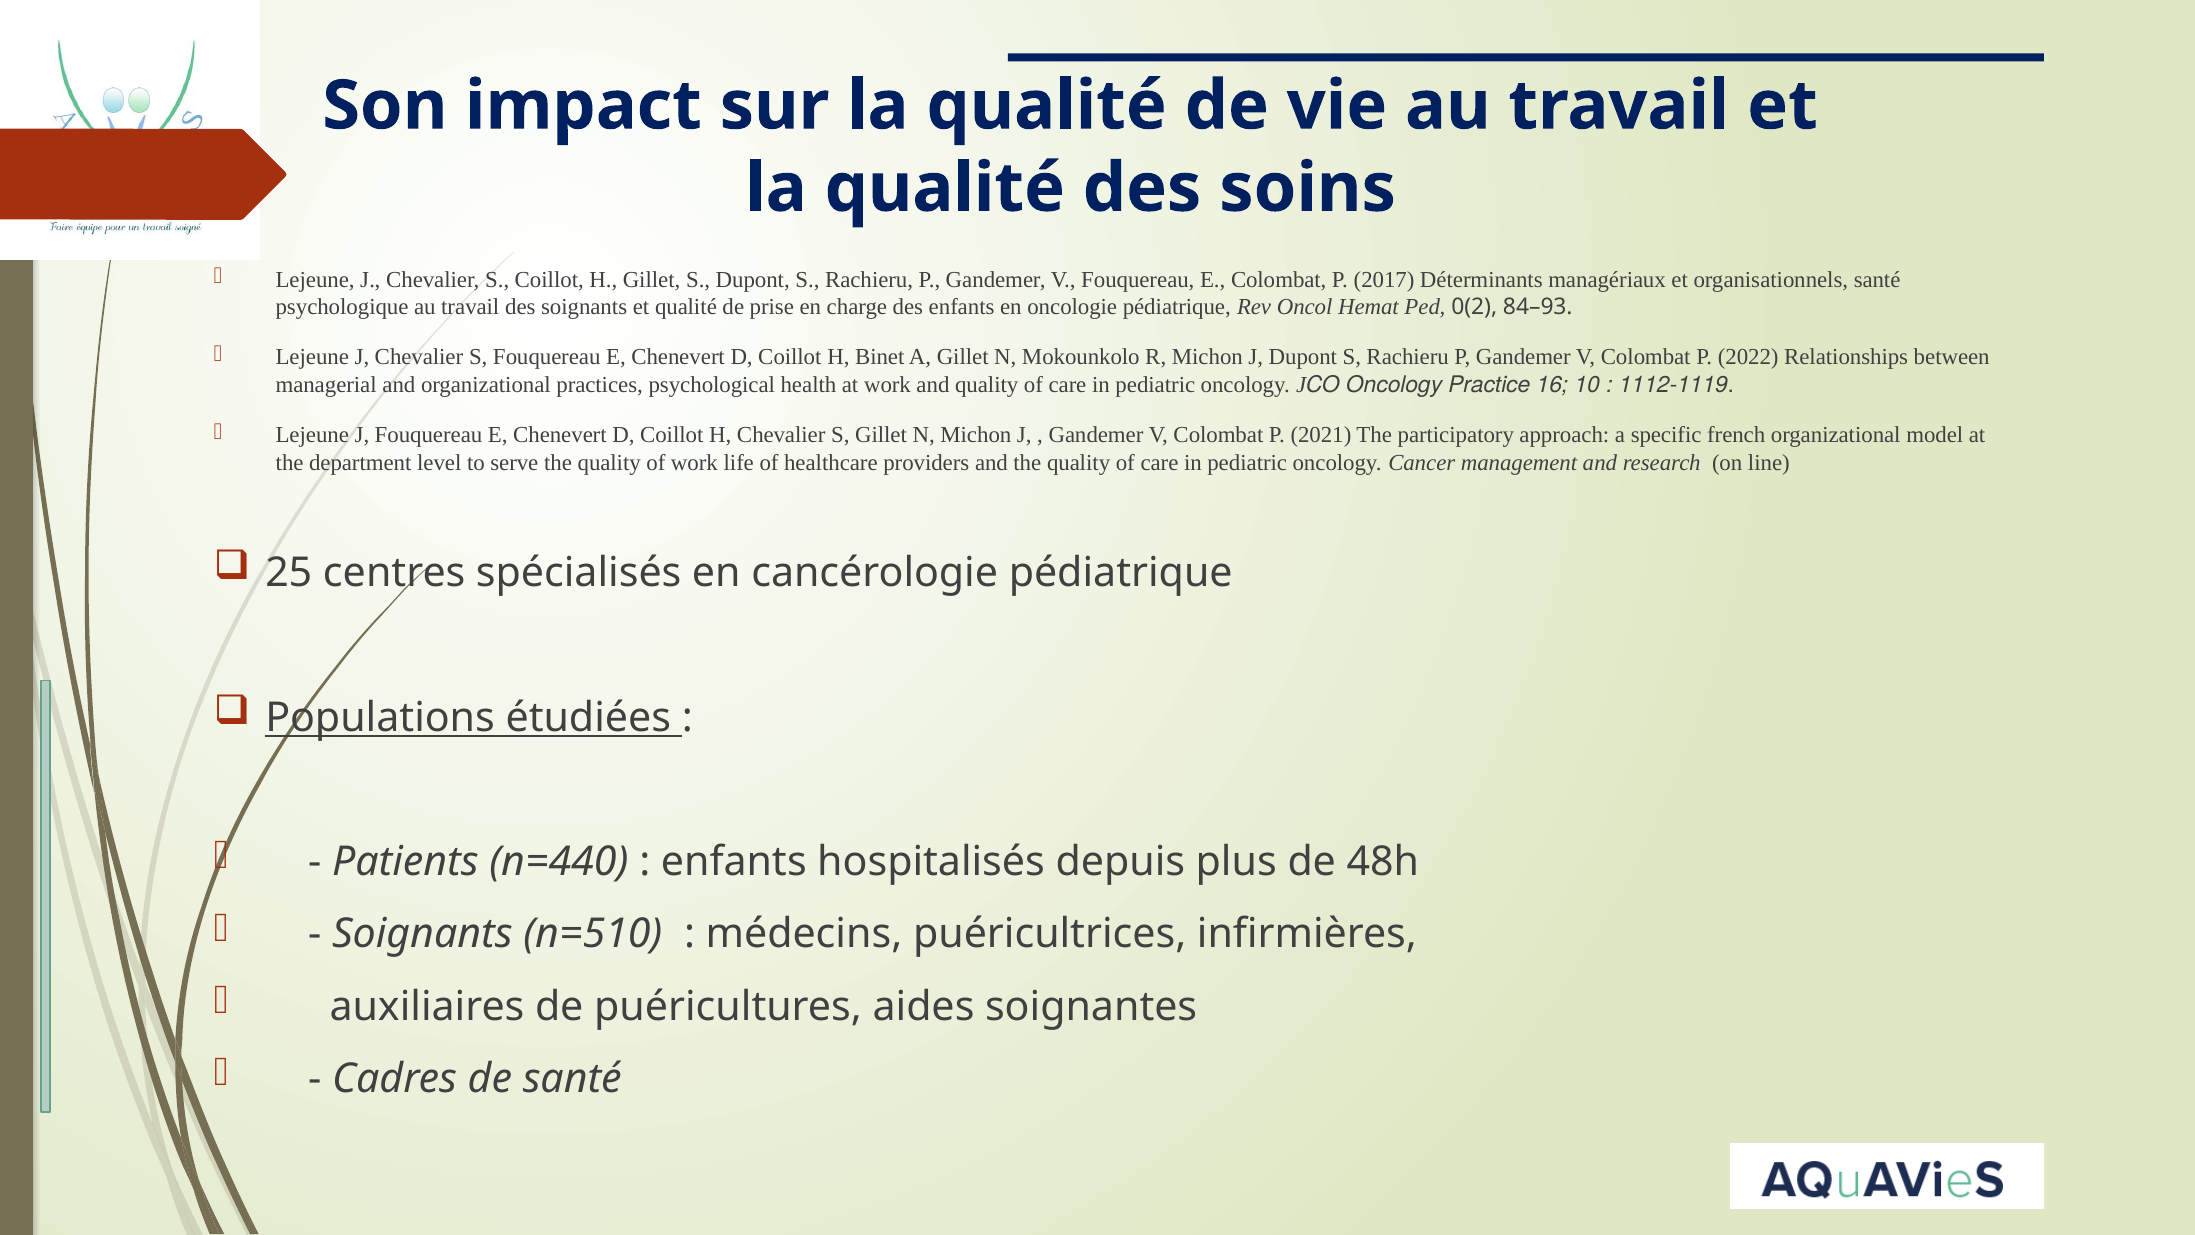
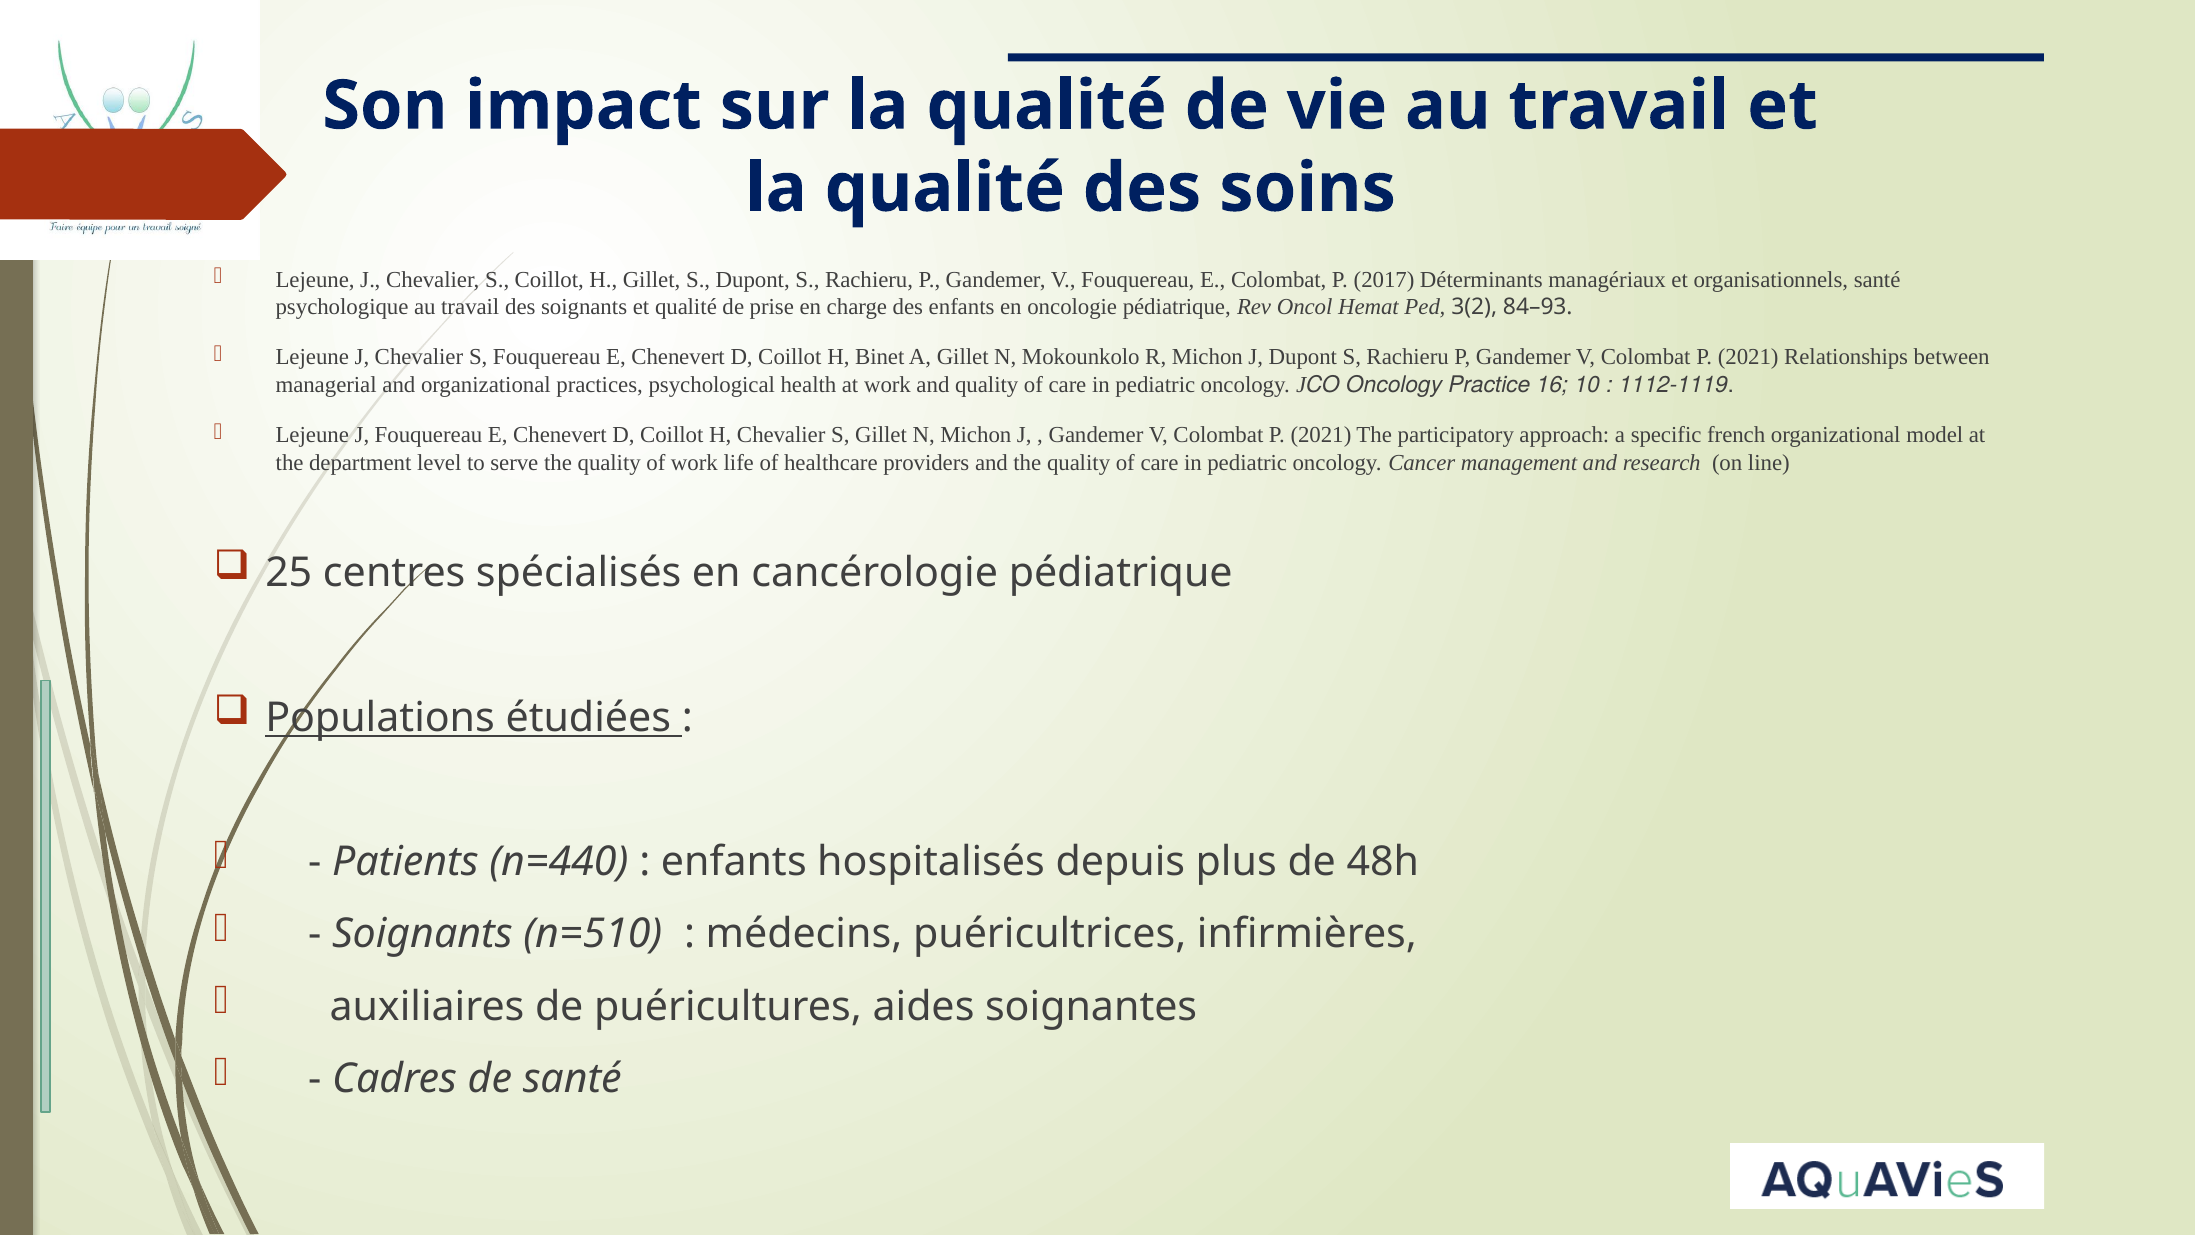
0(2: 0(2 -> 3(2
2022 at (1748, 357): 2022 -> 2021
